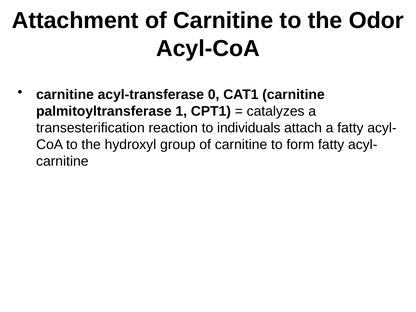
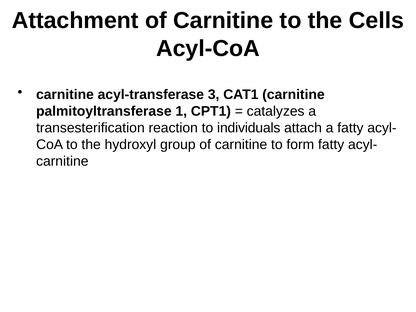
Odor: Odor -> Cells
0: 0 -> 3
